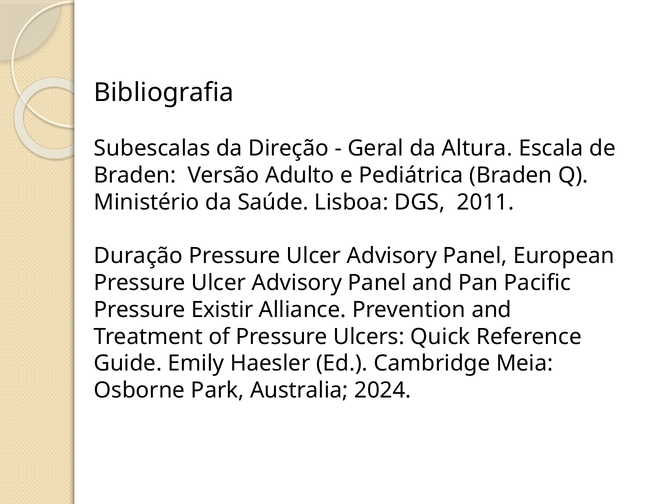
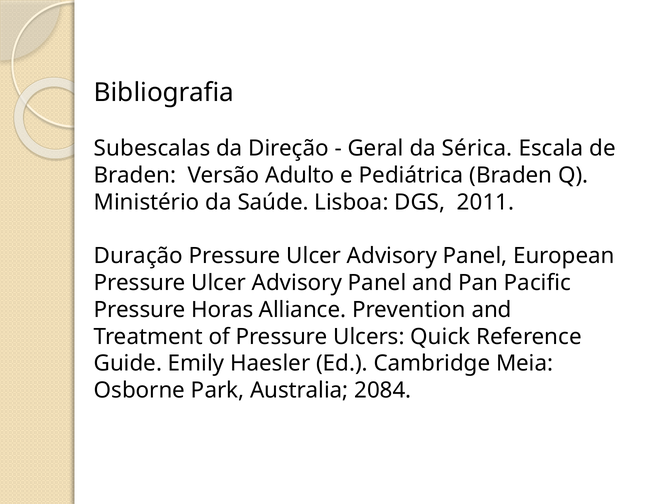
Altura: Altura -> Sérica
Existir: Existir -> Horas
2024: 2024 -> 2084
